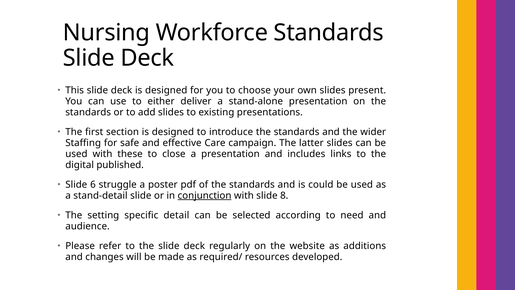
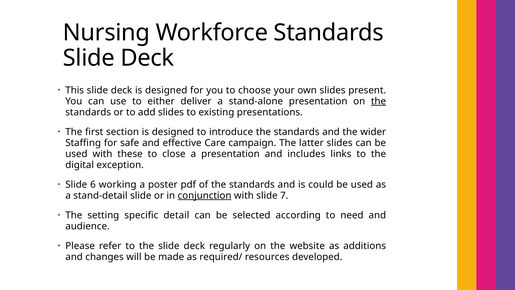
the at (379, 101) underline: none -> present
published: published -> exception
struggle: struggle -> working
8: 8 -> 7
